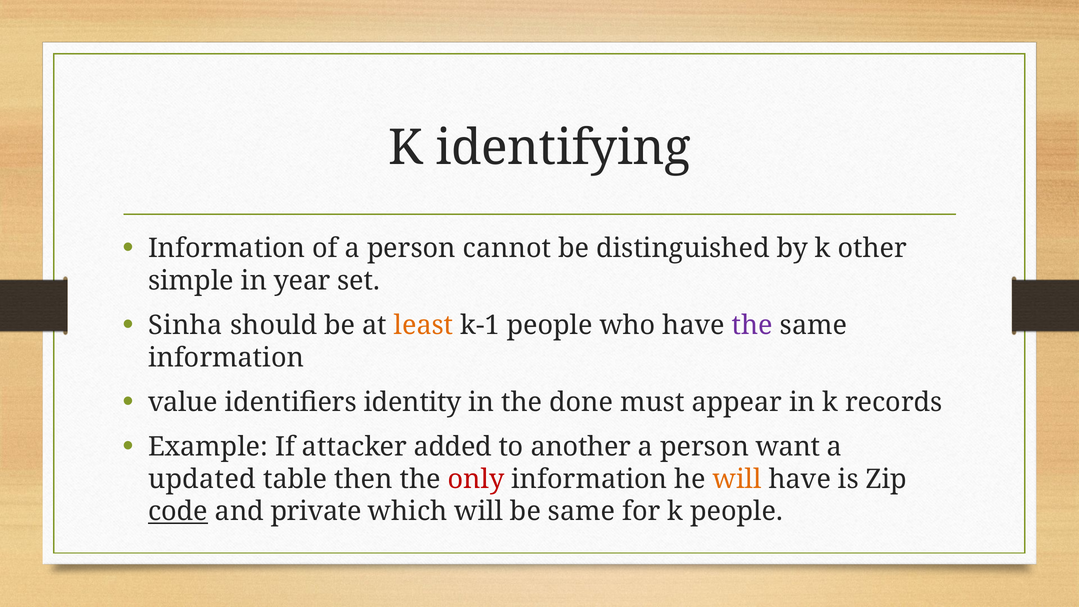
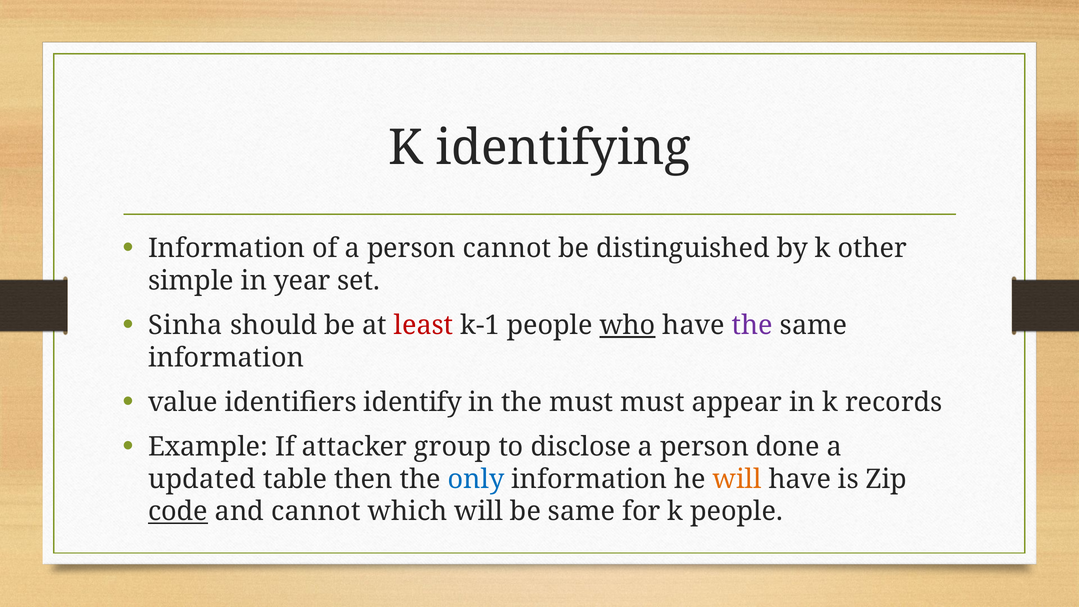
least colour: orange -> red
who underline: none -> present
identity: identity -> identify
the done: done -> must
added: added -> group
another: another -> disclose
want: want -> done
only colour: red -> blue
and private: private -> cannot
